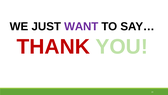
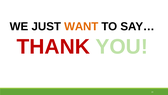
WANT colour: purple -> orange
